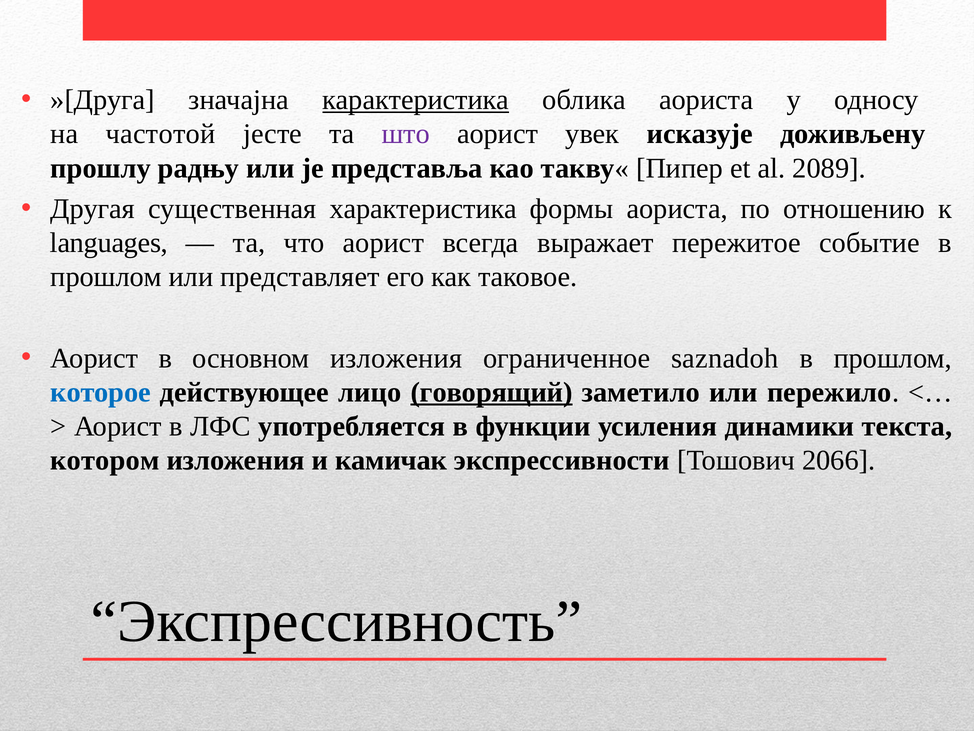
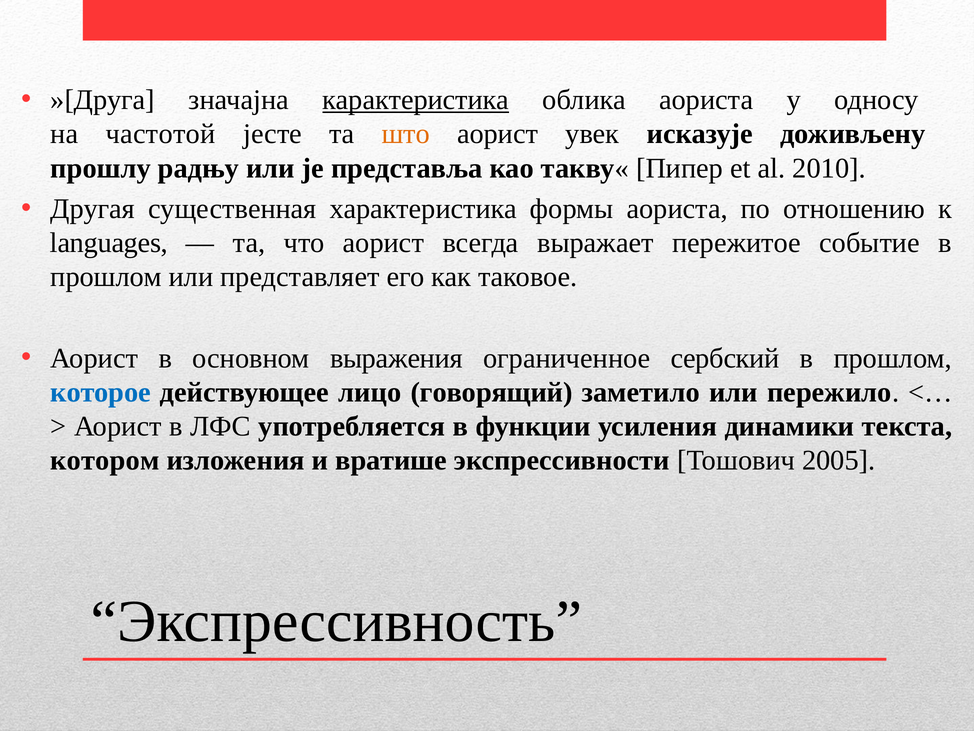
што colour: purple -> orange
2089: 2089 -> 2010
основном изложения: изложения -> выражения
saznadoh: saznadoh -> сербский
говорящий underline: present -> none
камичак: камичак -> вратише
2066: 2066 -> 2005
